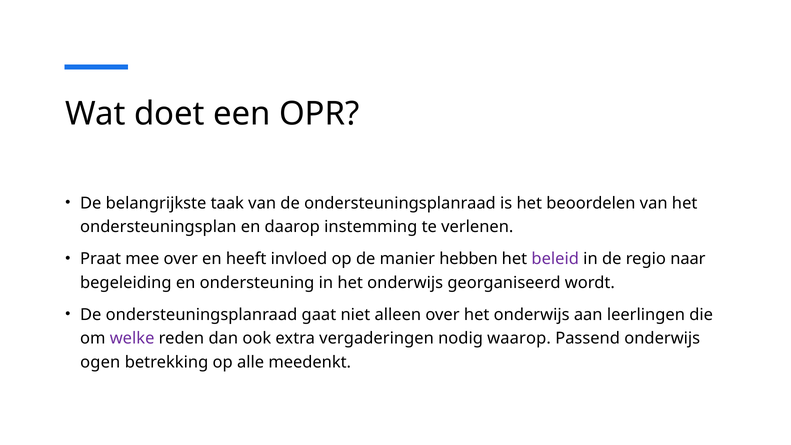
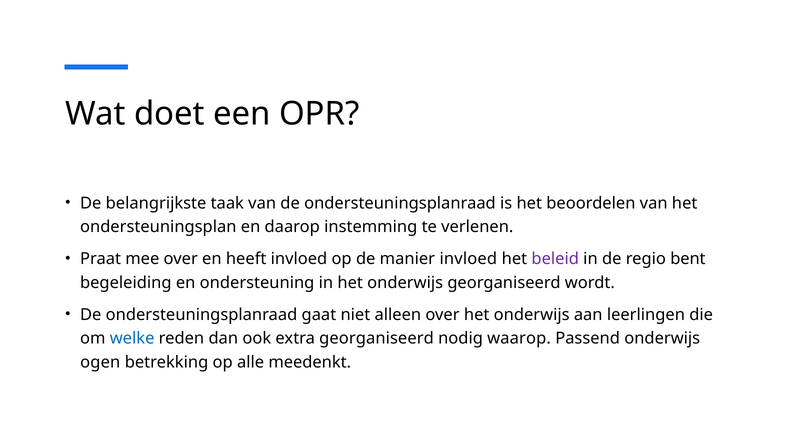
manier hebben: hebben -> invloed
naar: naar -> bent
welke colour: purple -> blue
extra vergaderingen: vergaderingen -> georganiseerd
